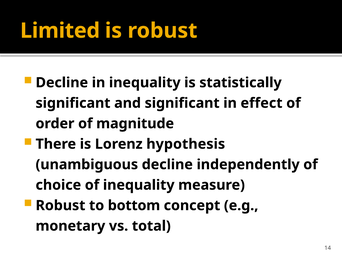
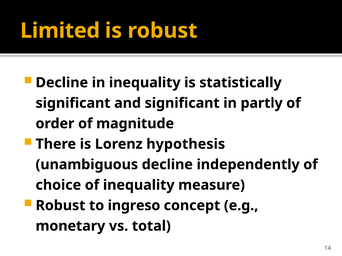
effect: effect -> partly
bottom: bottom -> ingreso
